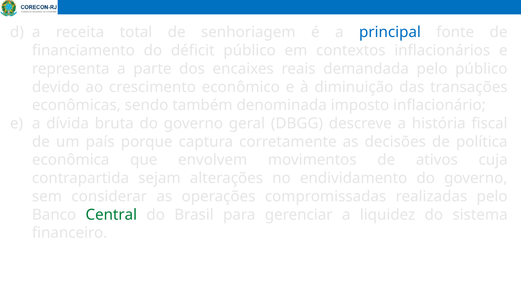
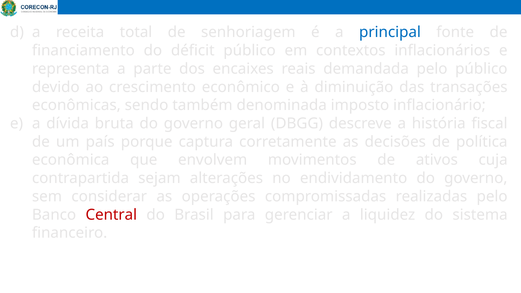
Central colour: green -> red
